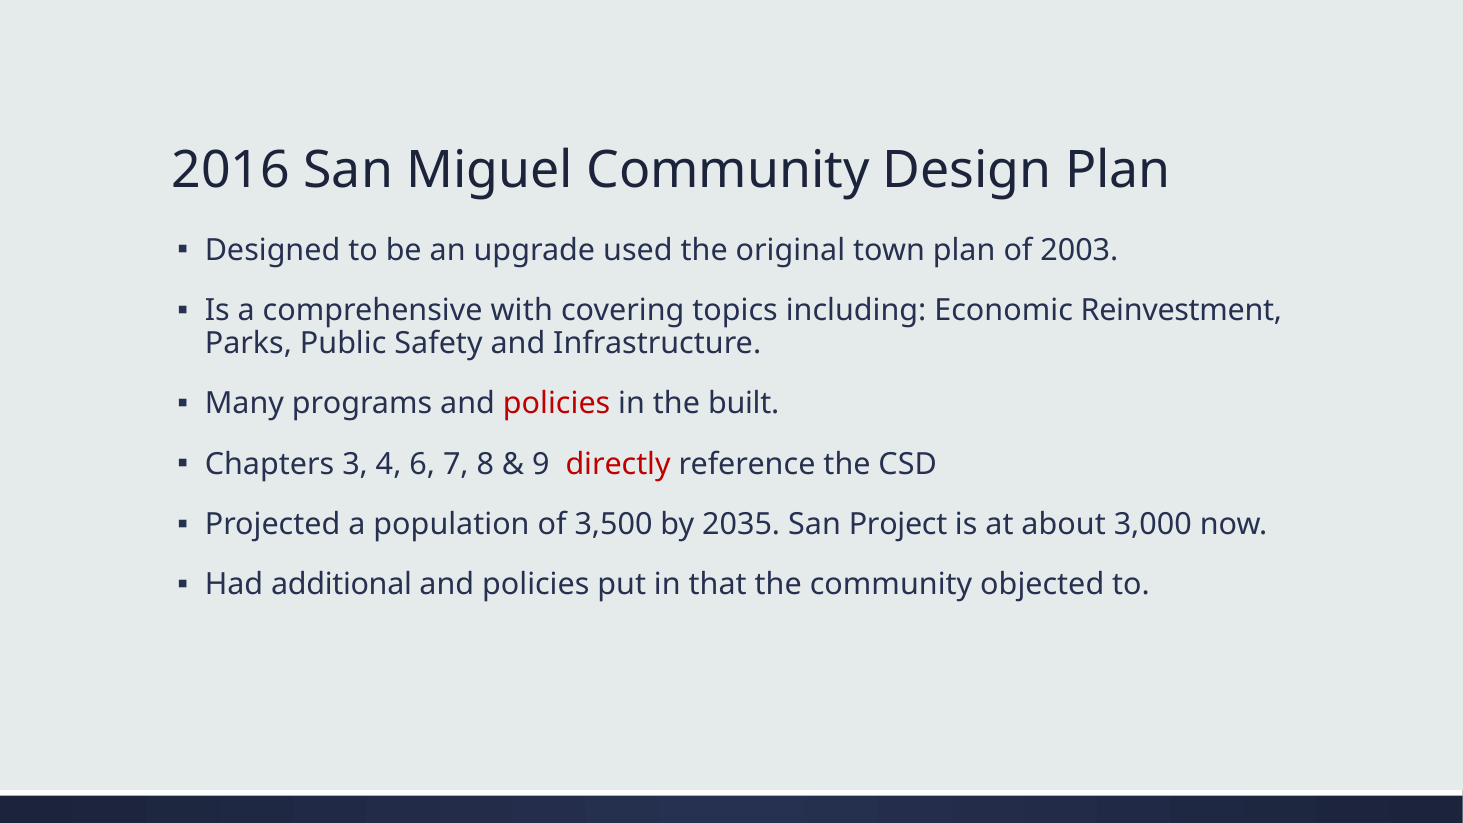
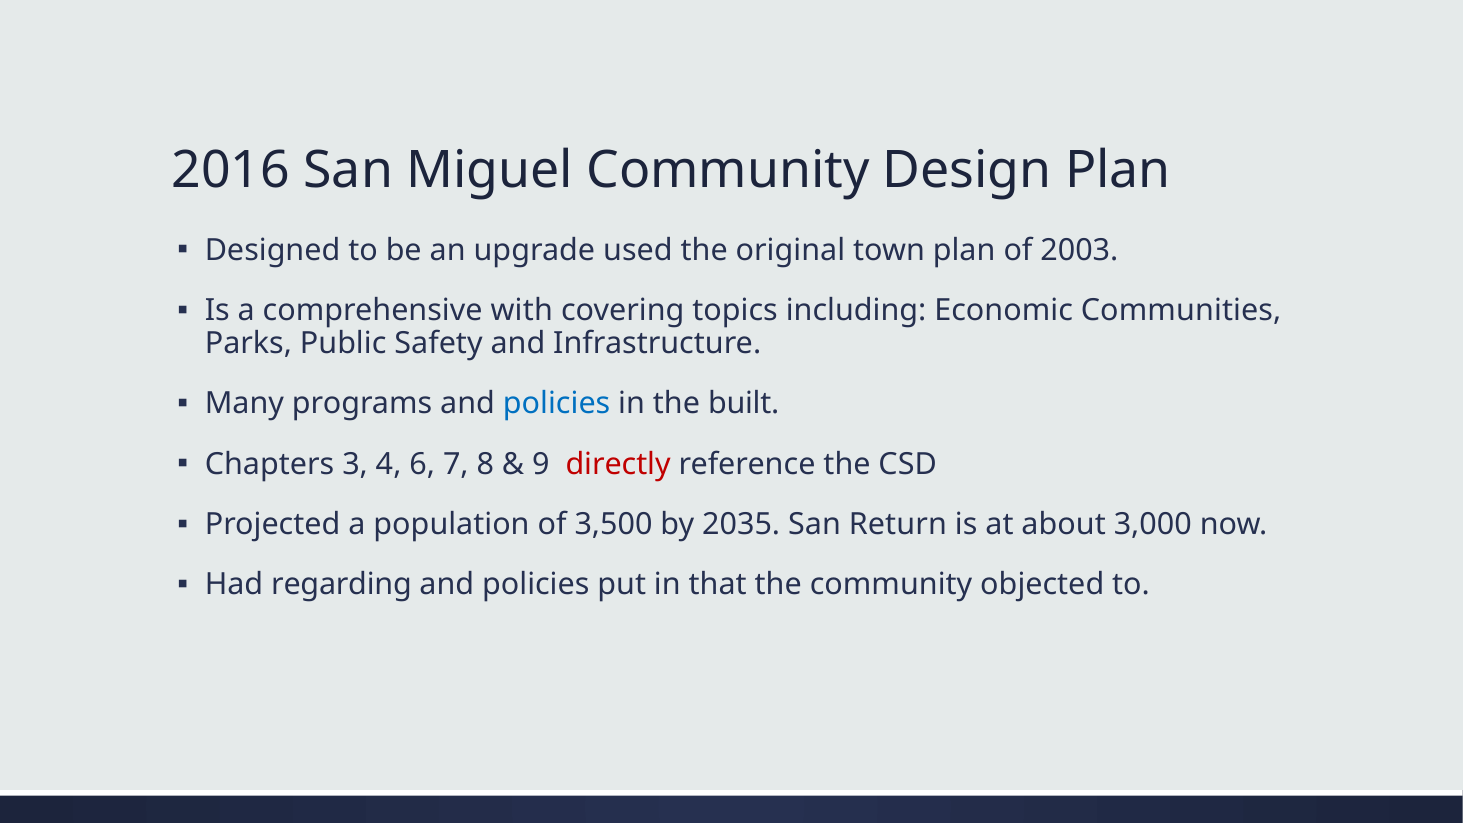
Reinvestment: Reinvestment -> Communities
policies at (557, 404) colour: red -> blue
Project: Project -> Return
additional: additional -> regarding
